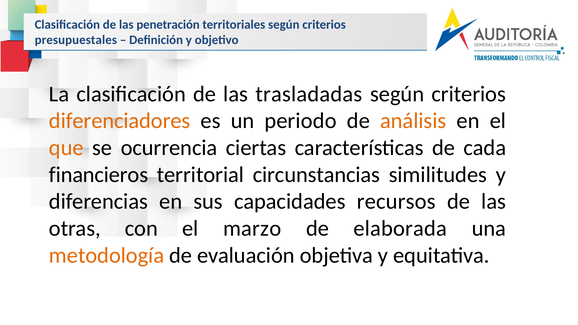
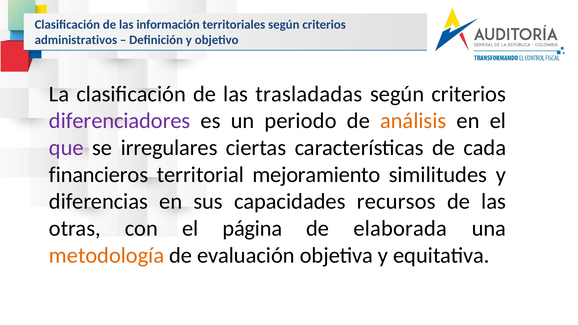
penetración: penetración -> información
presupuestales: presupuestales -> administrativos
diferenciadores colour: orange -> purple
que colour: orange -> purple
ocurrencia: ocurrencia -> irregulares
circunstancias: circunstancias -> mejoramiento
marzo: marzo -> página
